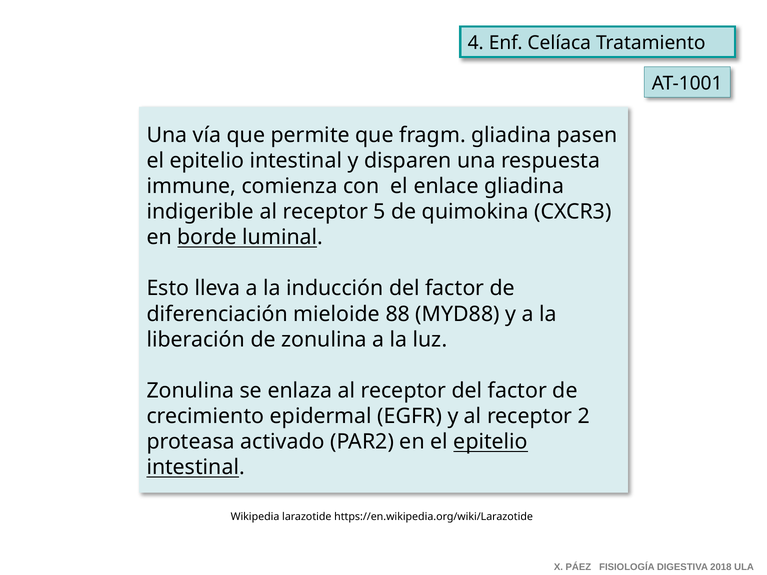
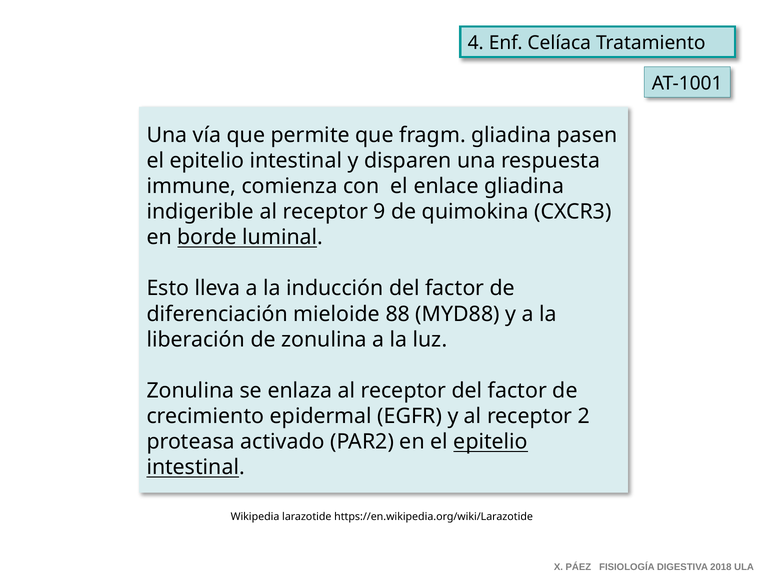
5: 5 -> 9
